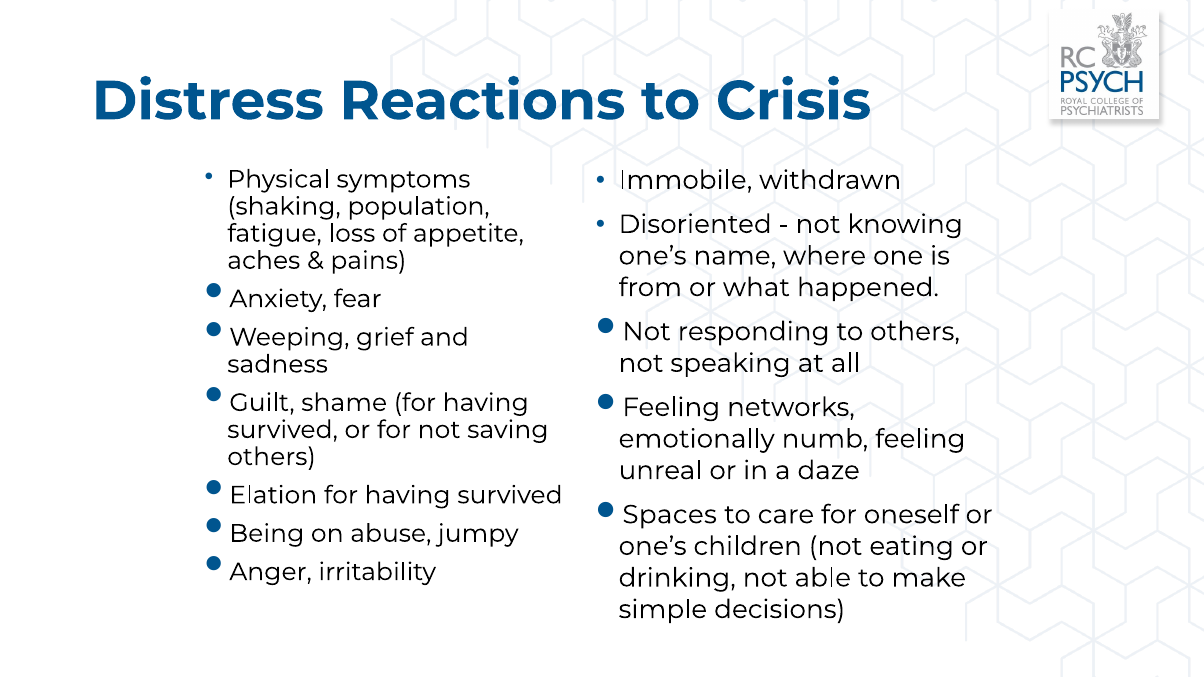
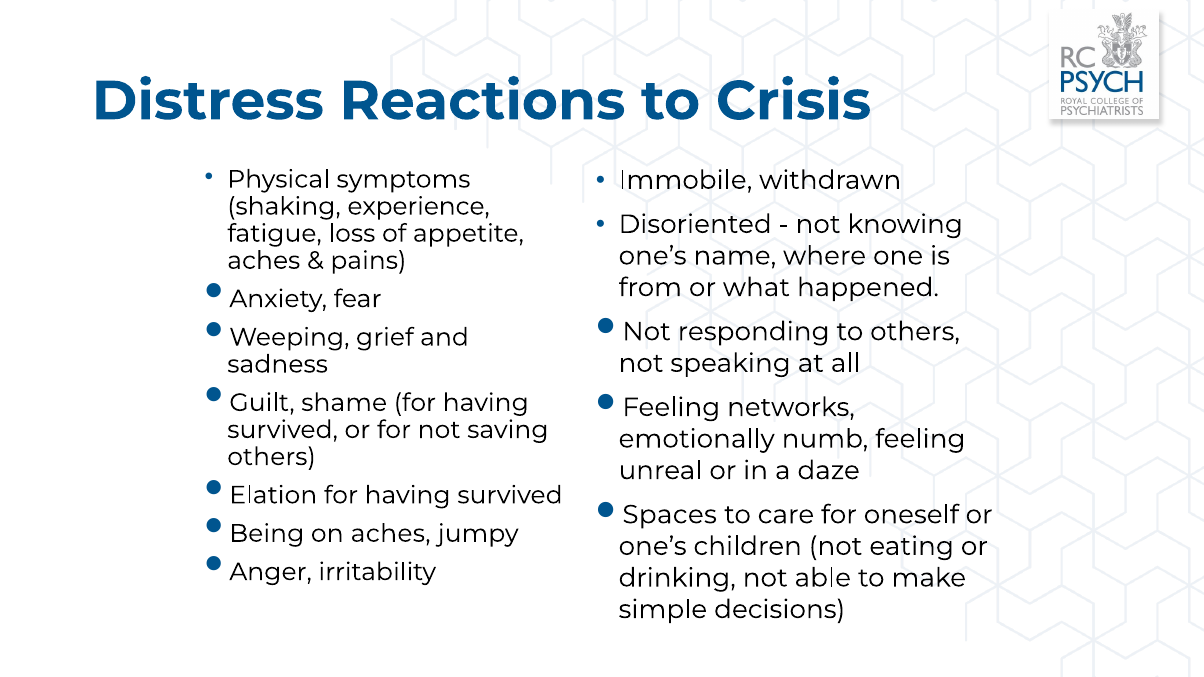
population: population -> experience
on abuse: abuse -> aches
